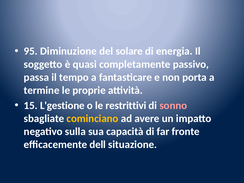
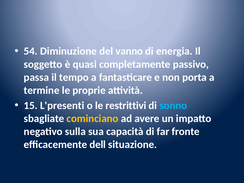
95: 95 -> 54
solare: solare -> vanno
L'gestione: L'gestione -> L'presenti
sonno colour: pink -> light blue
